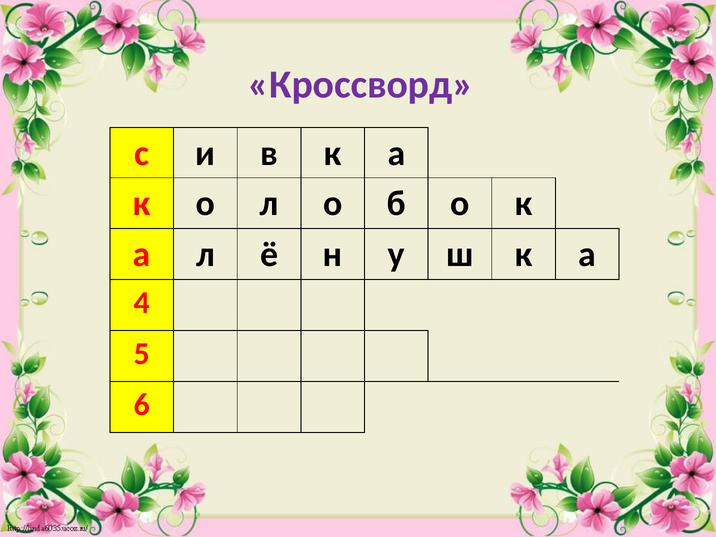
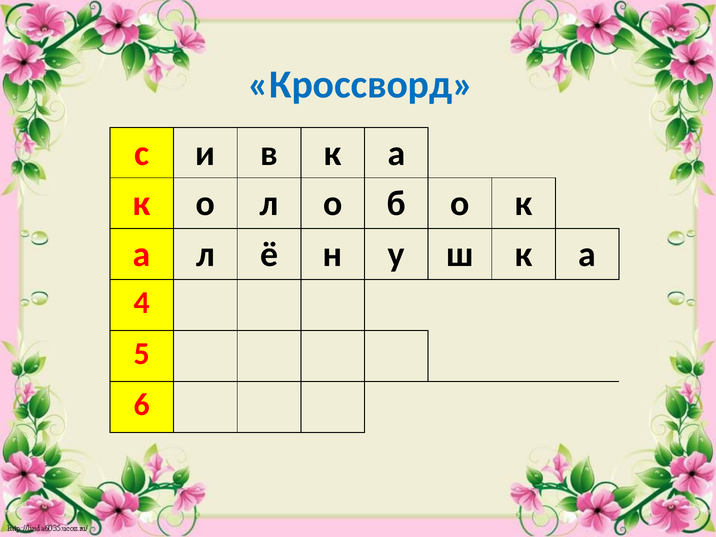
Кроссворд colour: purple -> blue
